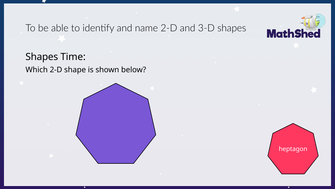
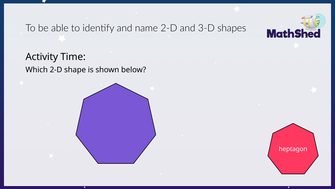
Shapes at (42, 57): Shapes -> Activity
